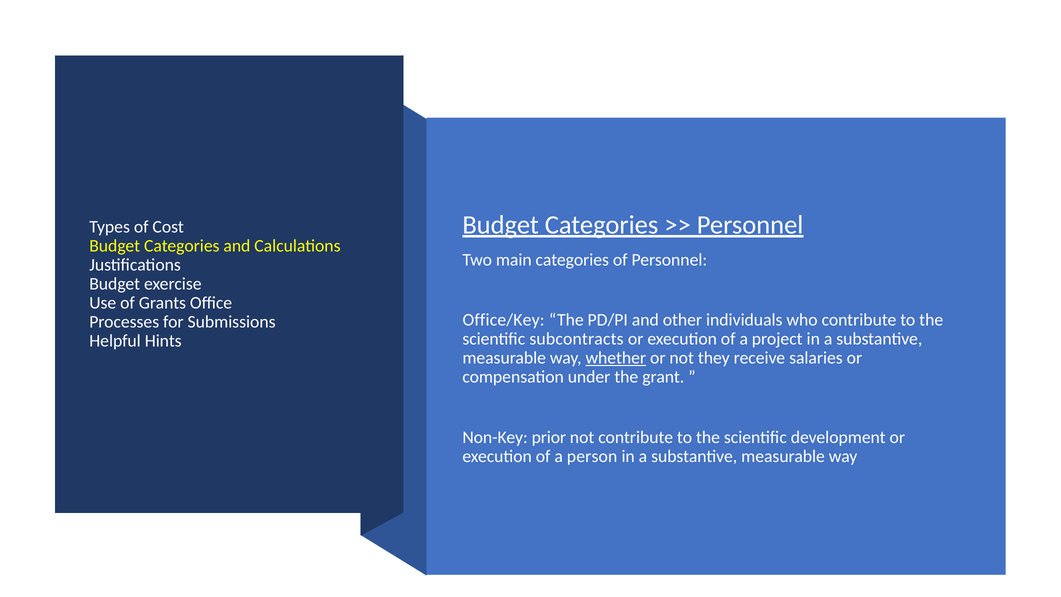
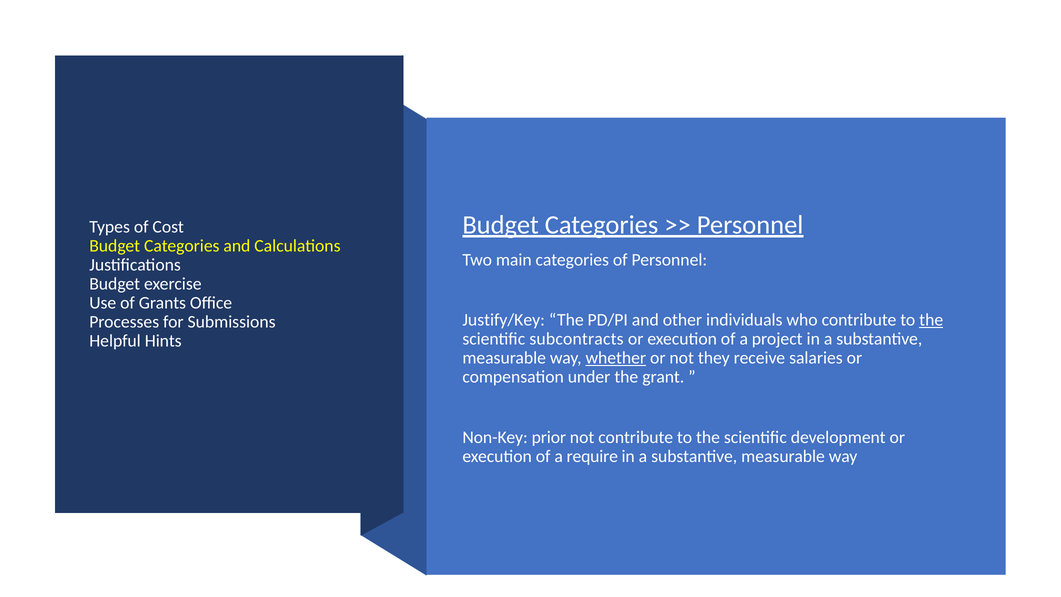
Office/Key: Office/Key -> Justify/Key
the at (931, 320) underline: none -> present
person: person -> require
